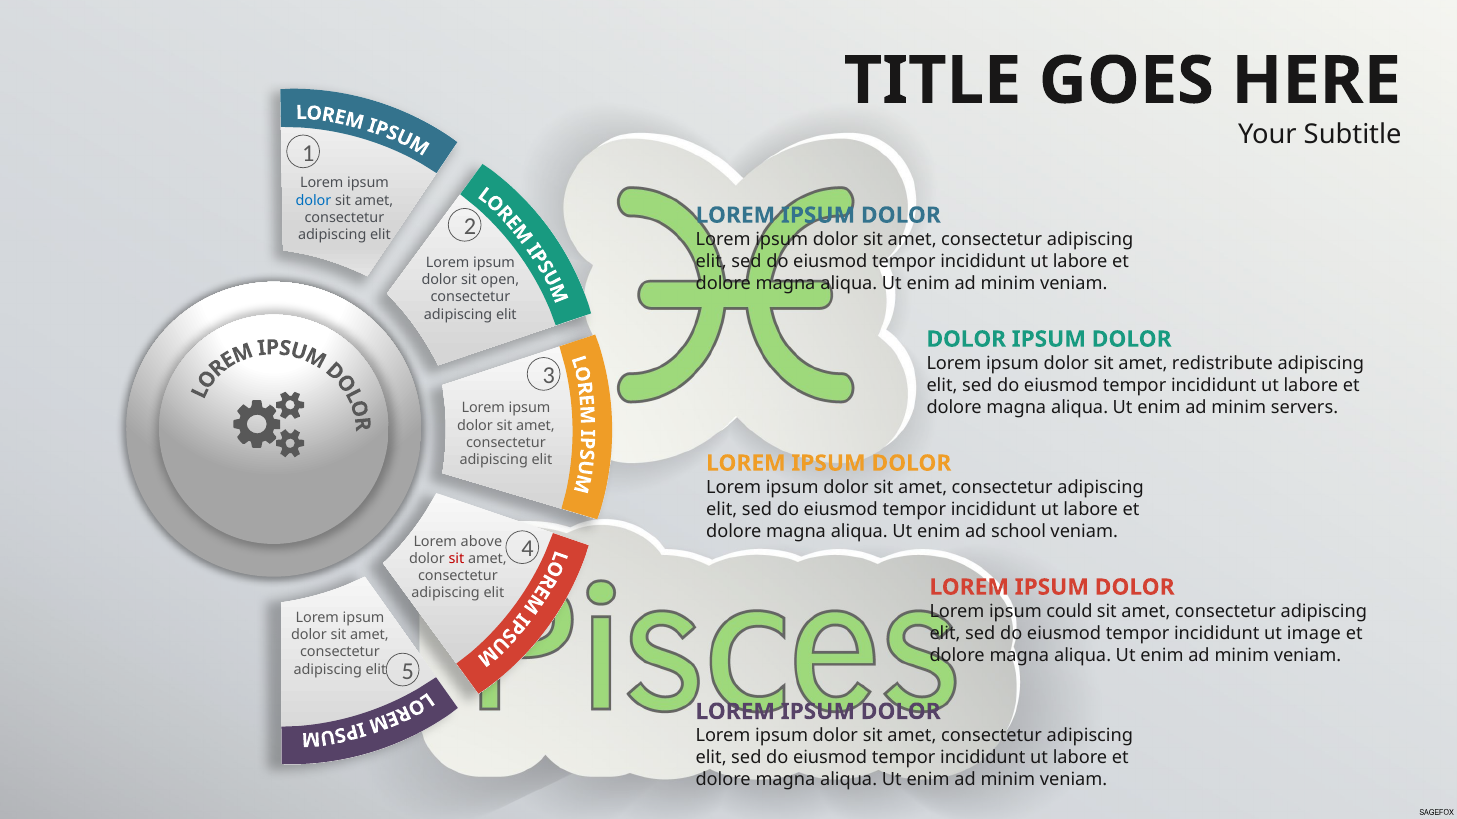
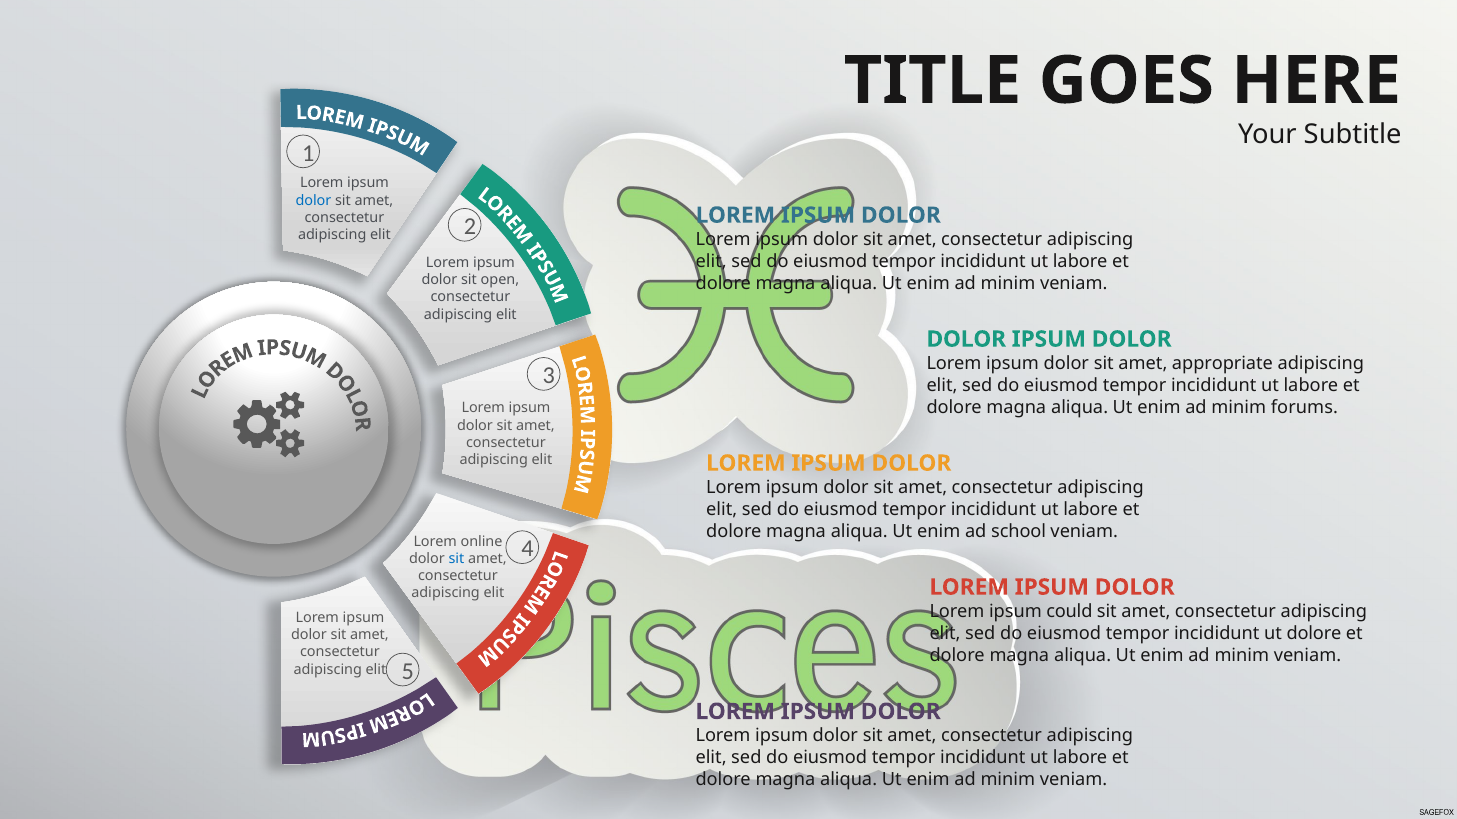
redistribute: redistribute -> appropriate
servers: servers -> forums
above: above -> online
sit at (456, 559) colour: red -> blue
ut image: image -> dolore
